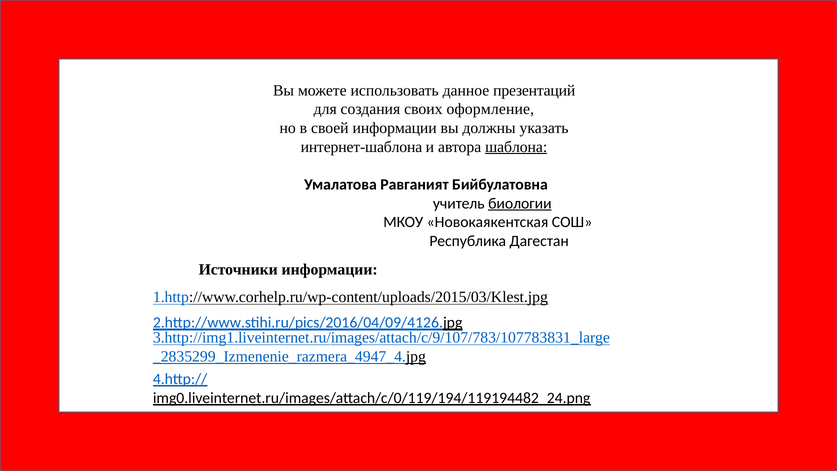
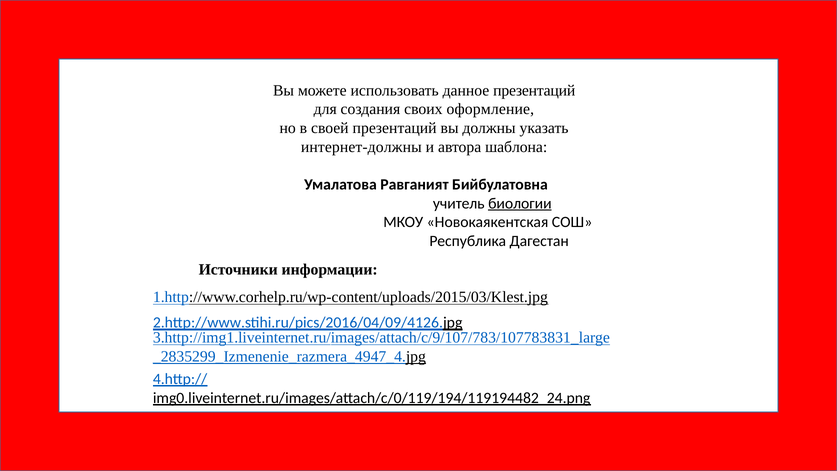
своей информации: информации -> презентаций
интернет-шаблона: интернет-шаблона -> интернет-должны
шаблона underline: present -> none
